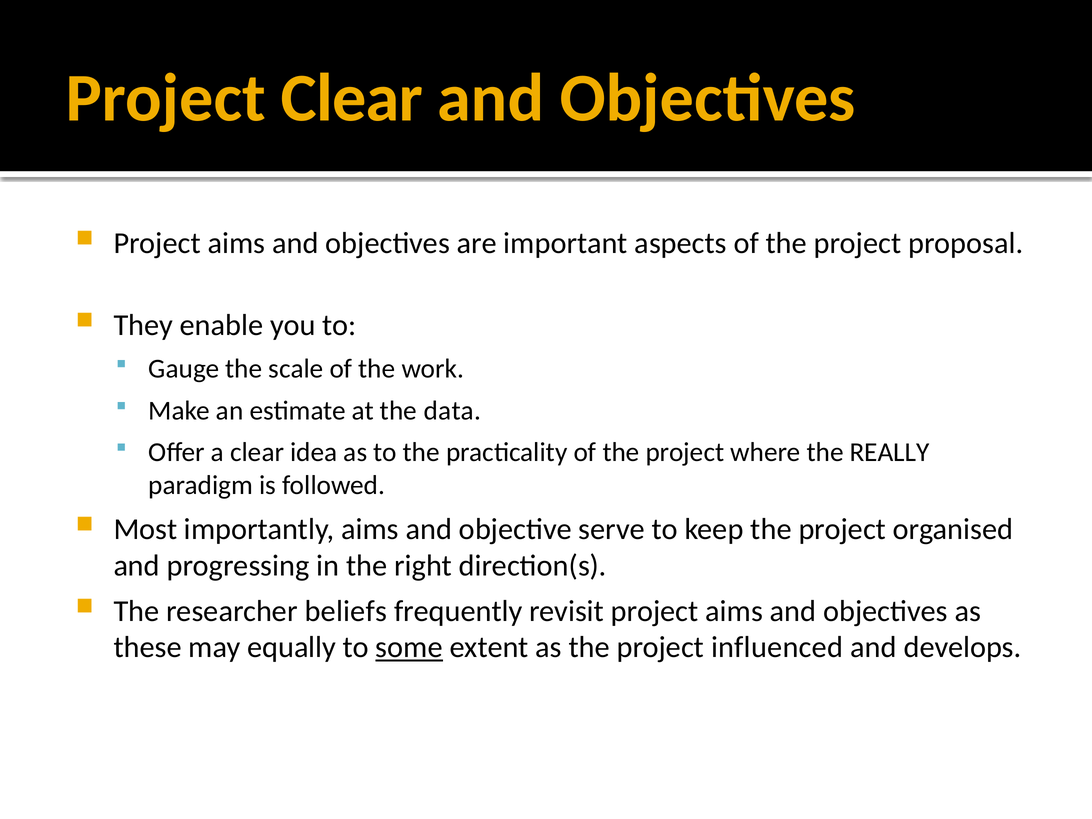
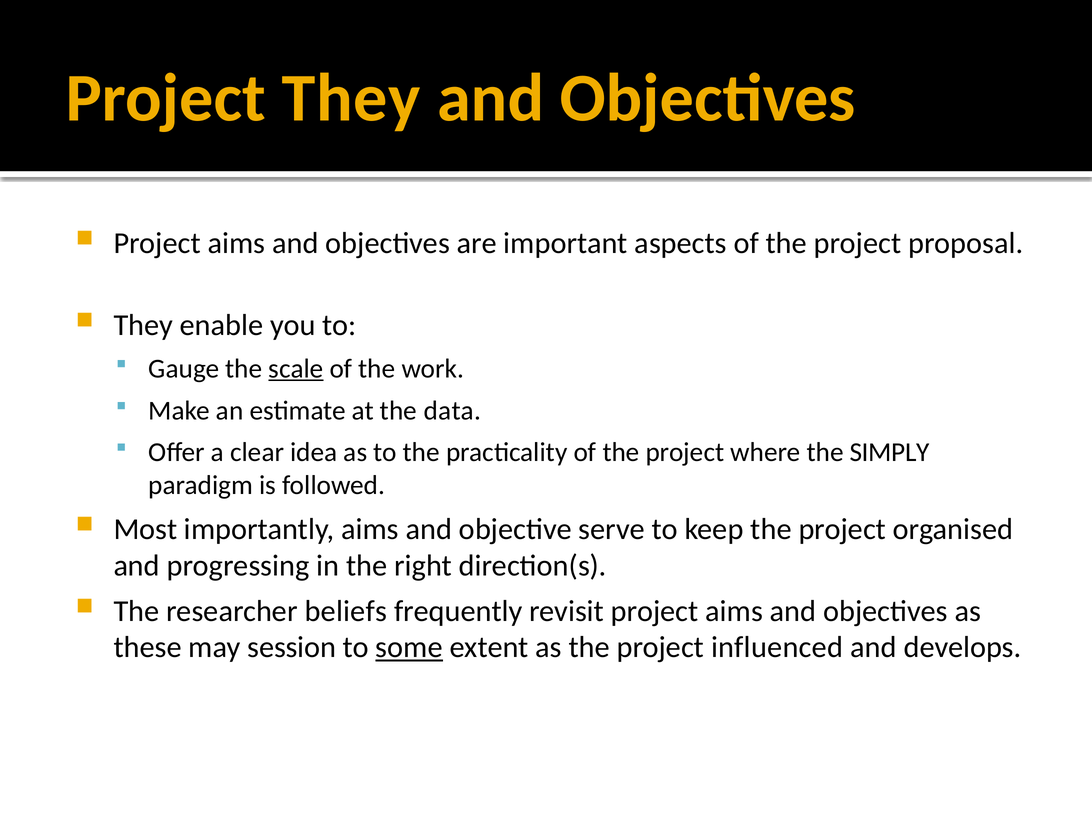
Project Clear: Clear -> They
scale underline: none -> present
REALLY: REALLY -> SIMPLY
equally: equally -> session
